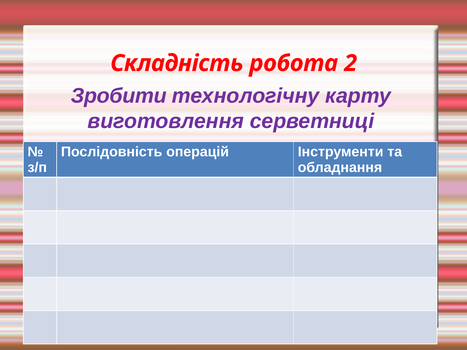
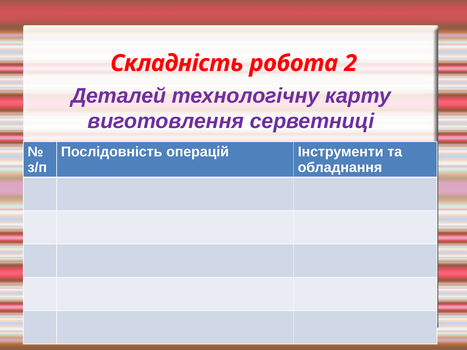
Зробити: Зробити -> Деталей
